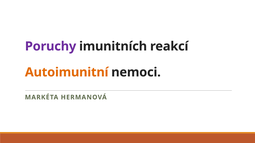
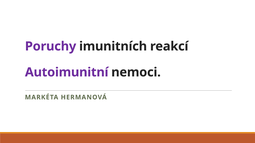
Autoimunitní colour: orange -> purple
